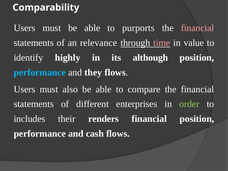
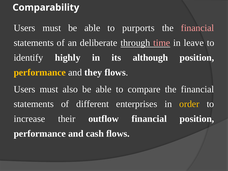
relevance: relevance -> deliberate
value: value -> leave
performance at (40, 72) colour: light blue -> yellow
order colour: light green -> yellow
includes: includes -> increase
renders: renders -> outflow
